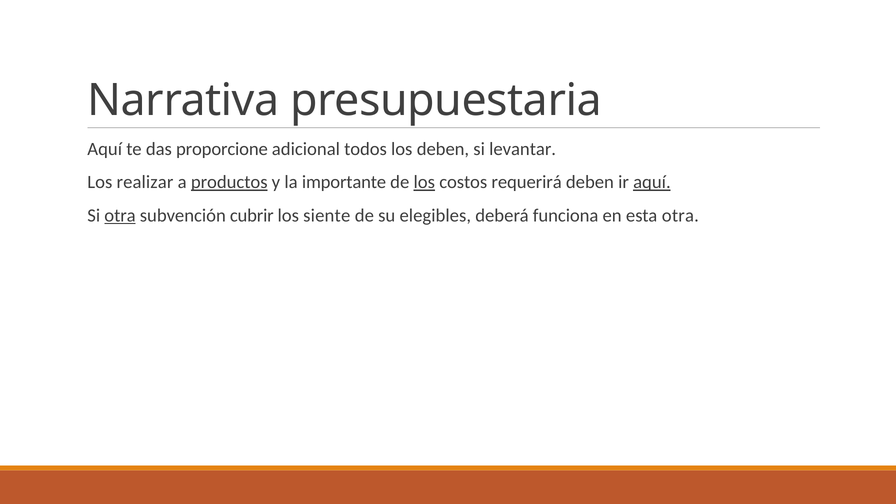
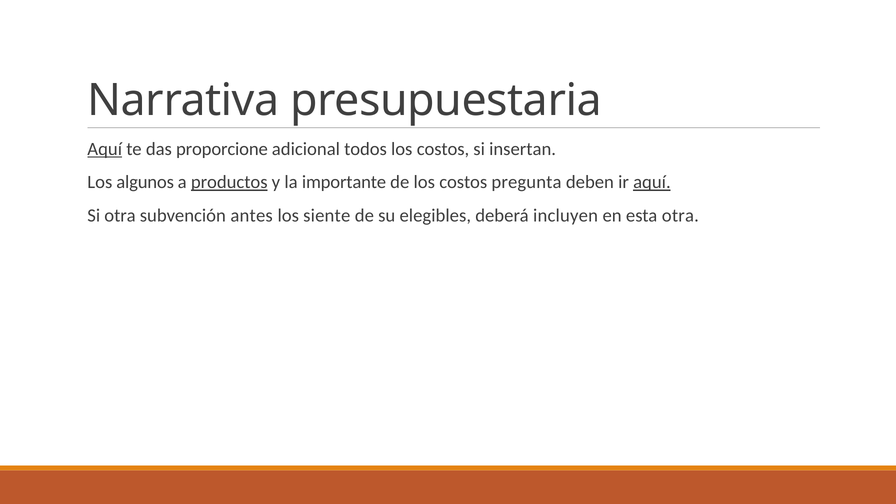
Aquí at (105, 149) underline: none -> present
deben at (443, 149): deben -> costos
levantar: levantar -> insertan
realizar: realizar -> algunos
los at (424, 182) underline: present -> none
requerirá: requerirá -> pregunta
otra at (120, 215) underline: present -> none
cubrir: cubrir -> antes
funciona: funciona -> incluyen
